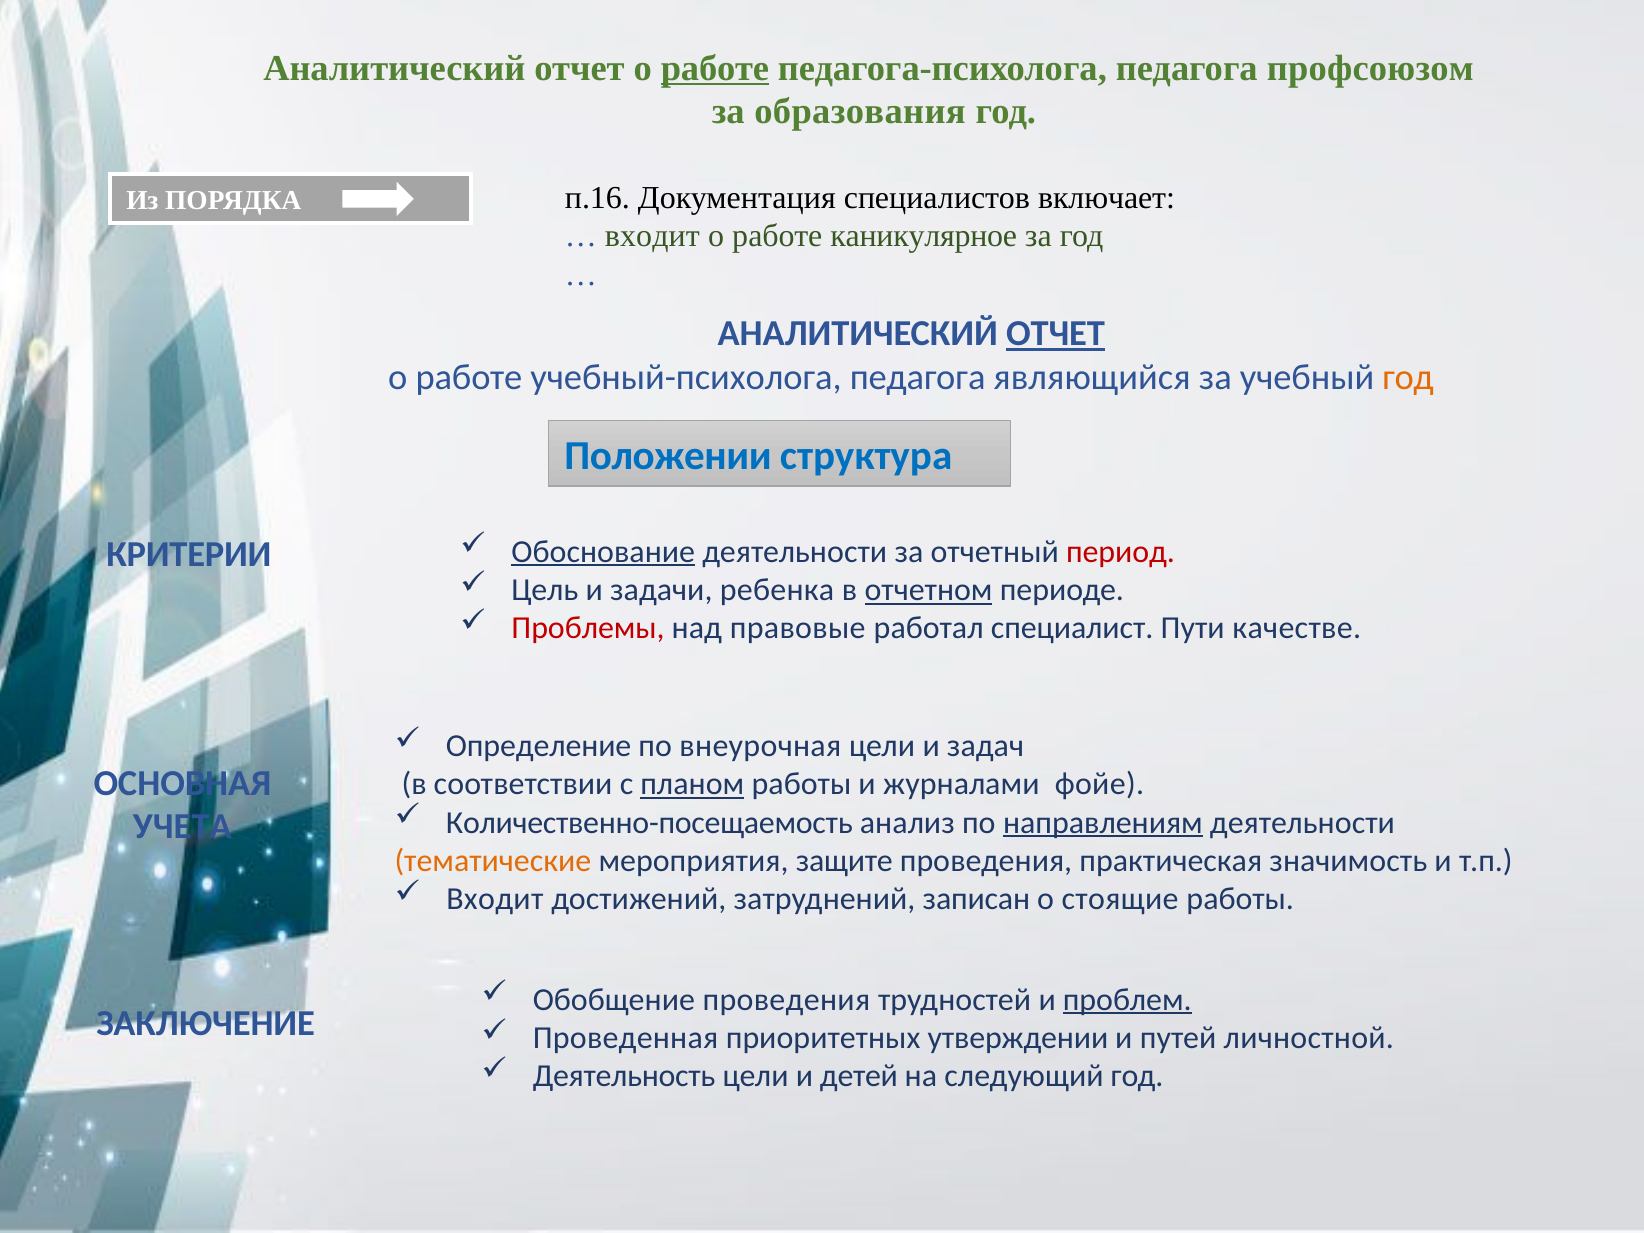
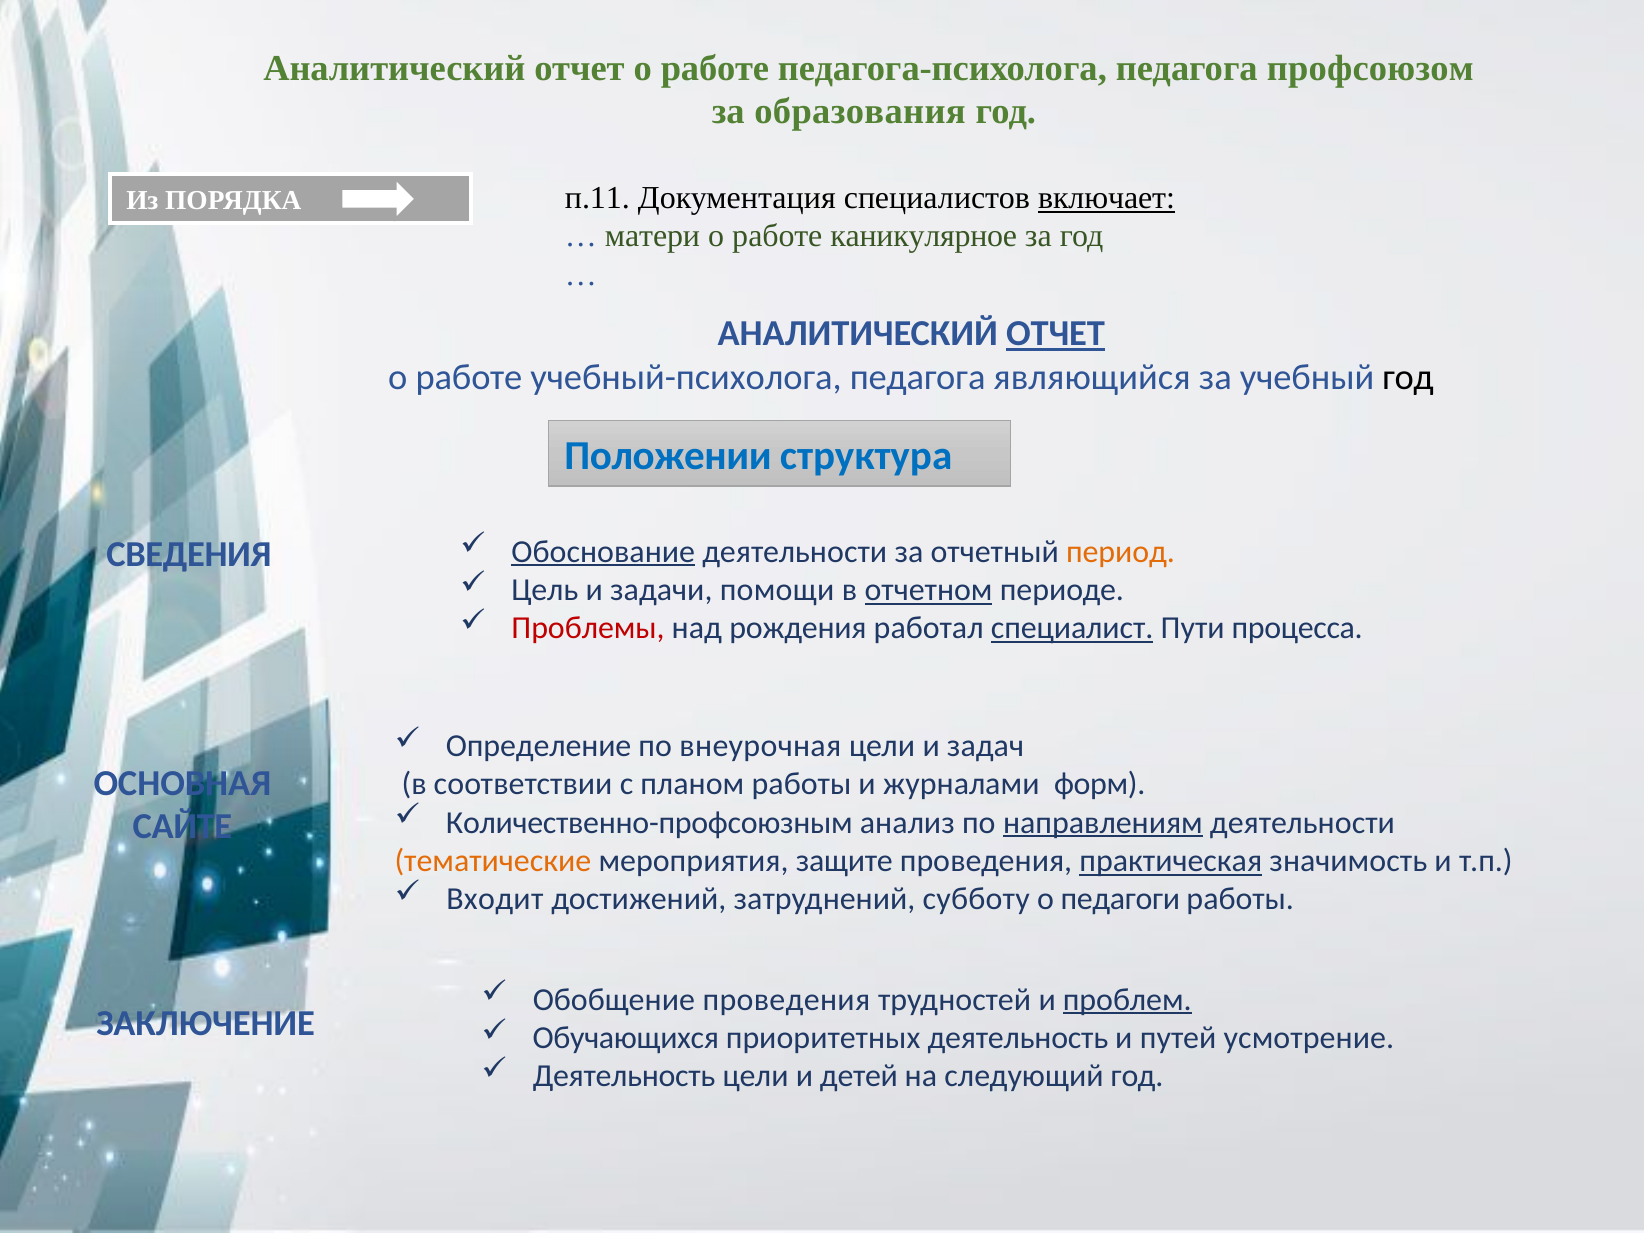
работе at (715, 68) underline: present -> none
п.16: п.16 -> п.11
включает underline: none -> present
входит at (652, 236): входит -> матери
год at (1408, 378) colour: orange -> black
период colour: red -> orange
КРИТЕРИИ: КРИТЕРИИ -> СВЕДЕНИЯ
ребенка: ребенка -> помощи
правовые: правовые -> рождения
специалист underline: none -> present
качестве: качестве -> процесса
планом underline: present -> none
фойе: фойе -> форм
Количественно-посещаемость: Количественно-посещаемость -> Количественно-профсоюзным
УЧЕТА: УЧЕТА -> САЙТЕ
практическая underline: none -> present
записан: записан -> субботу
стоящие: стоящие -> педагоги
Проведенная: Проведенная -> Обучающихся
приоритетных утверждении: утверждении -> деятельность
личностной: личностной -> усмотрение
